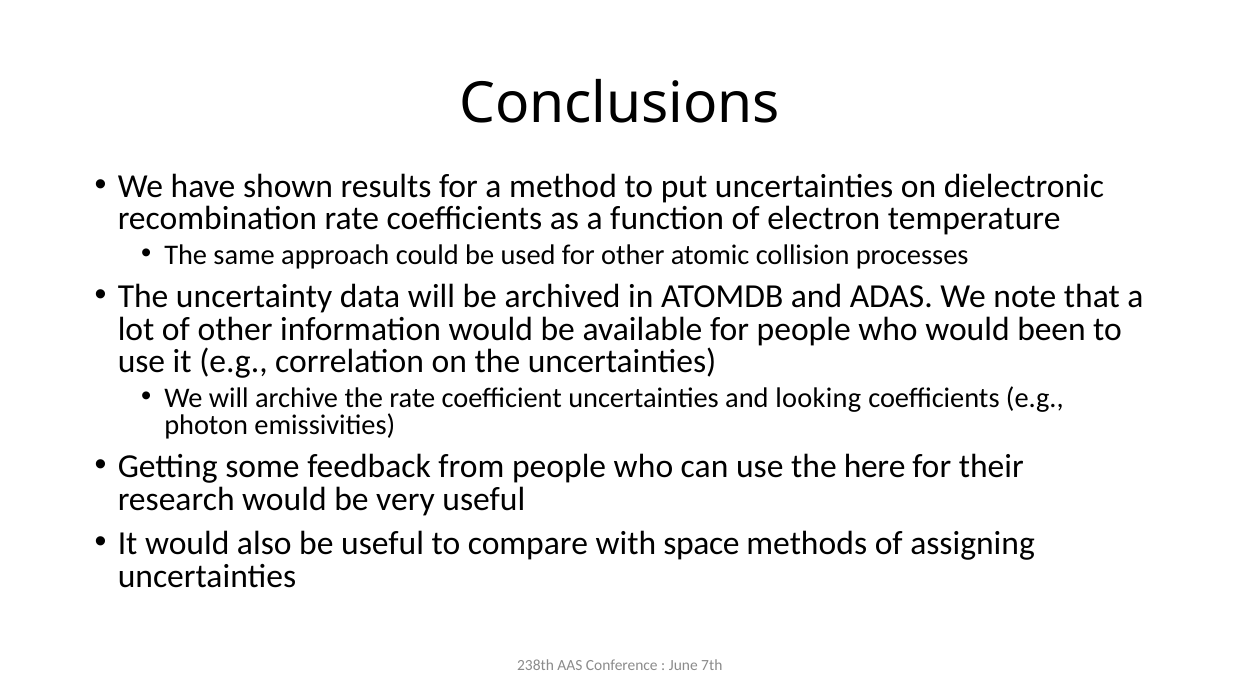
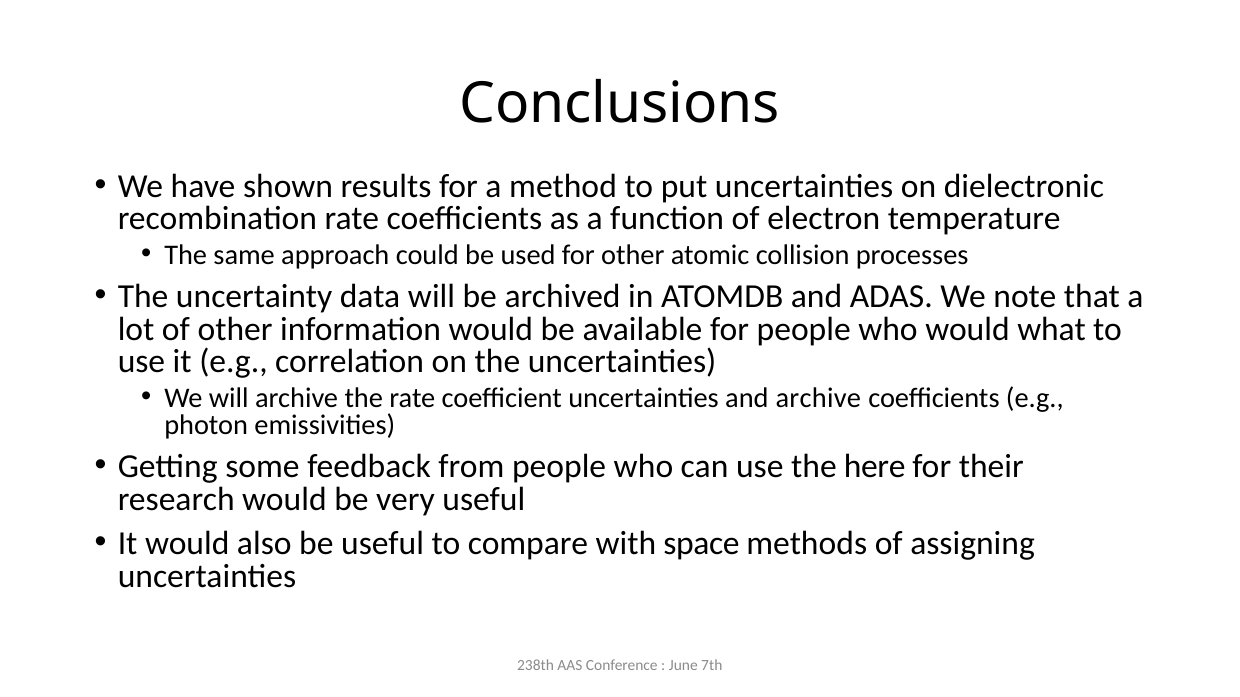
been: been -> what
and looking: looking -> archive
